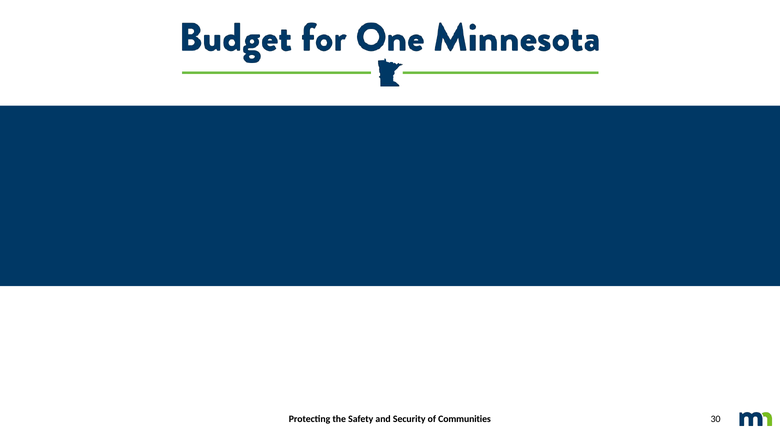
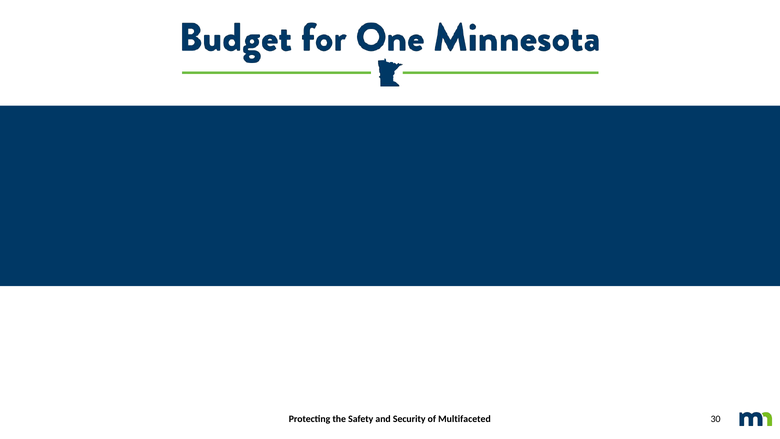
Communities: Communities -> Multifaceted
